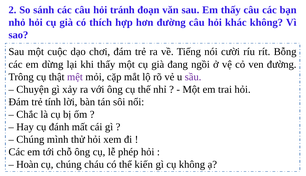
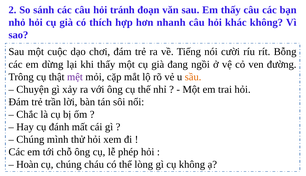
hơn đường: đường -> nhanh
sầu colour: purple -> orange
tính: tính -> trần
kiến: kiến -> lòng
